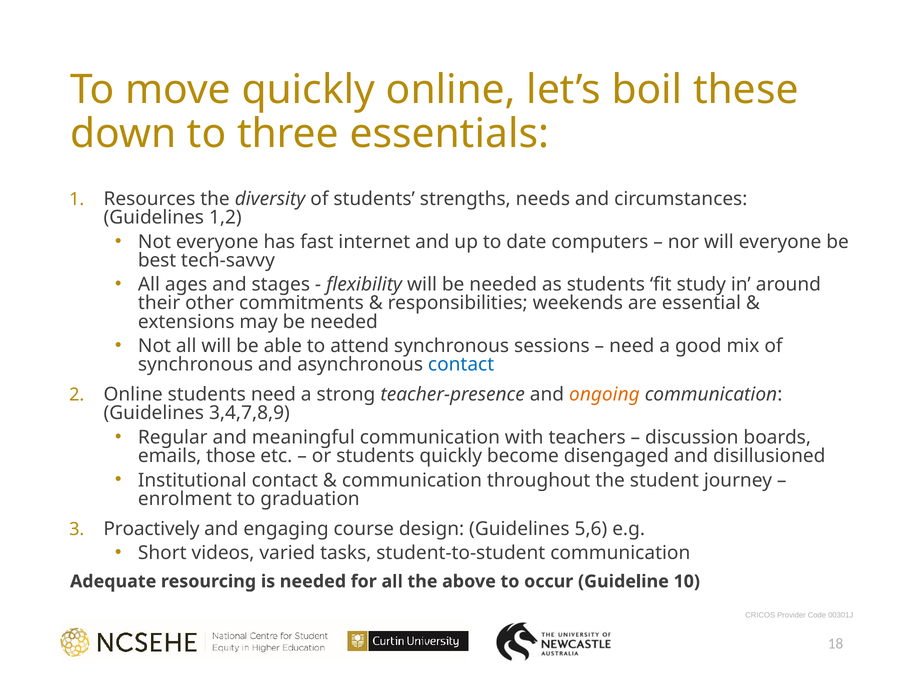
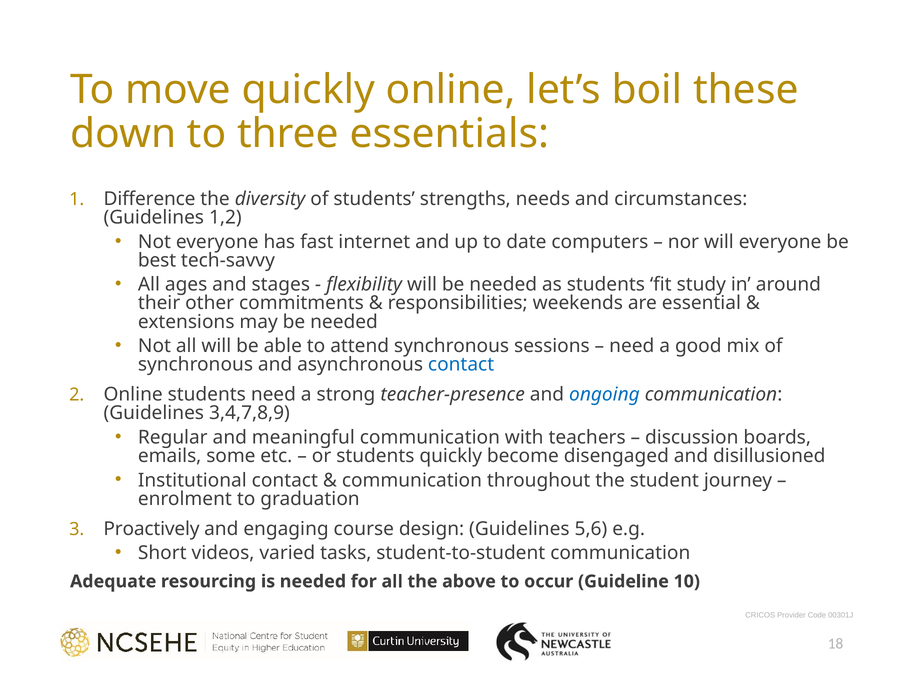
Resources: Resources -> Difference
ongoing colour: orange -> blue
those: those -> some
